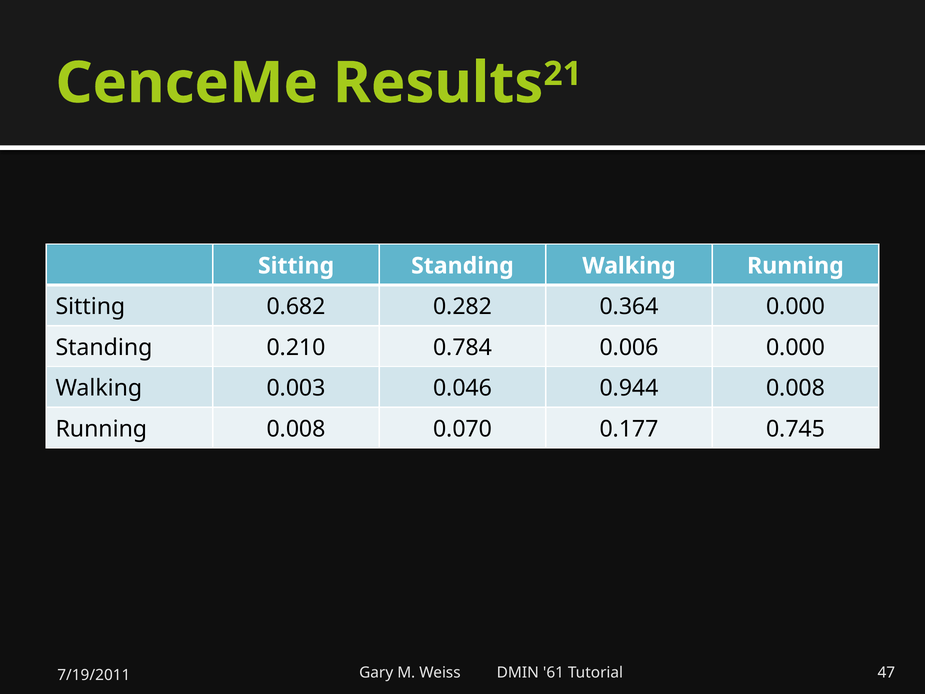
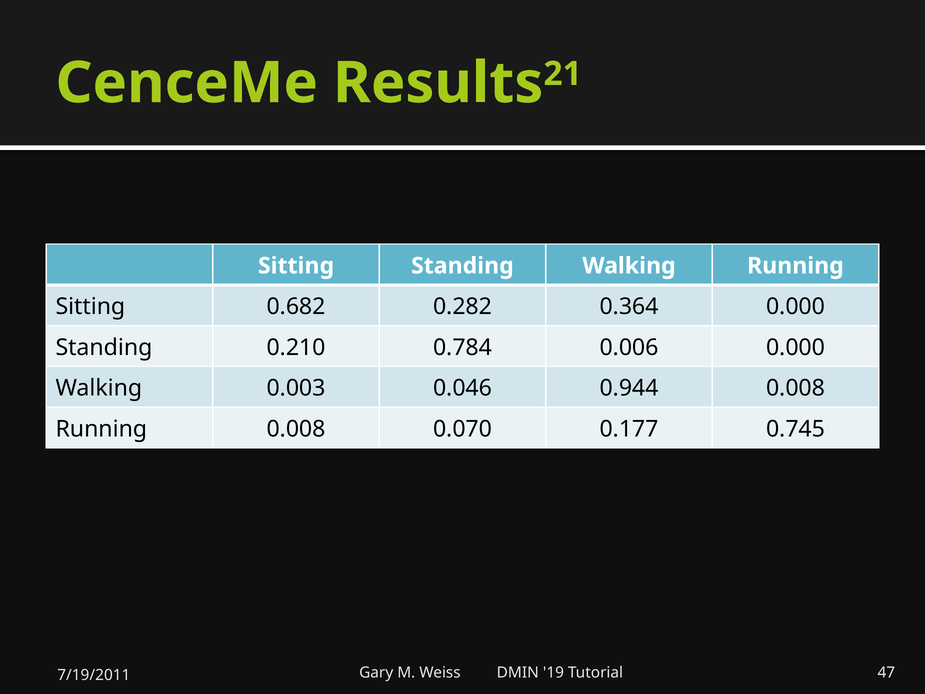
61: 61 -> 19
